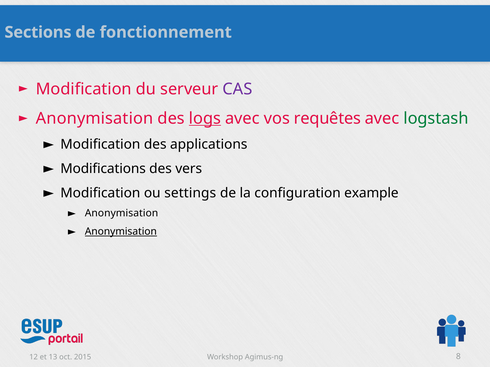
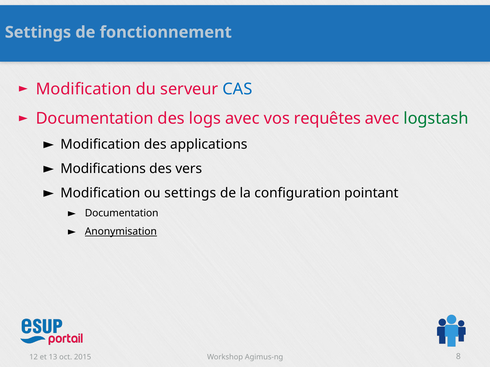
Sections at (38, 32): Sections -> Settings
CAS colour: purple -> blue
Anonymisation at (95, 118): Anonymisation -> Documentation
logs underline: present -> none
example: example -> pointant
Anonymisation at (122, 214): Anonymisation -> Documentation
